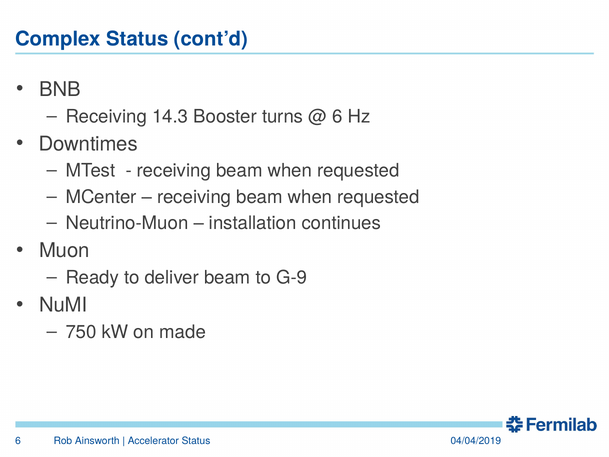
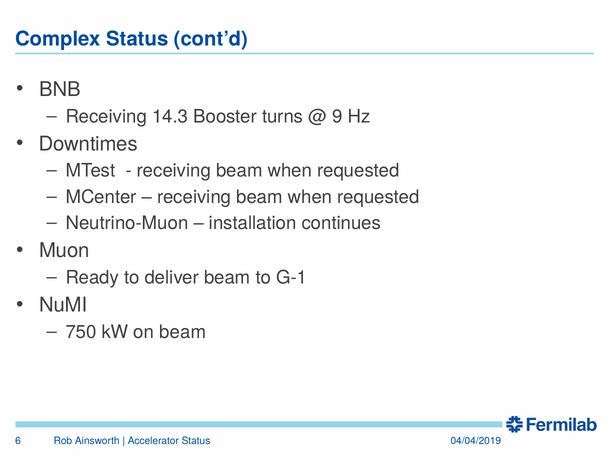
6 at (338, 116): 6 -> 9
G-9: G-9 -> G-1
on made: made -> beam
